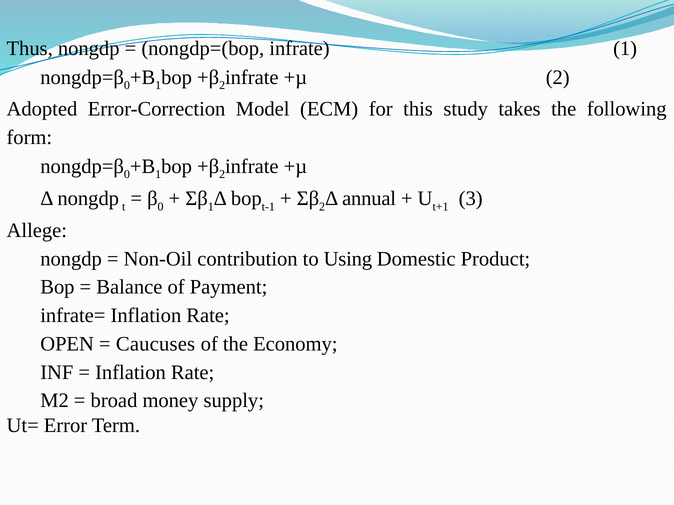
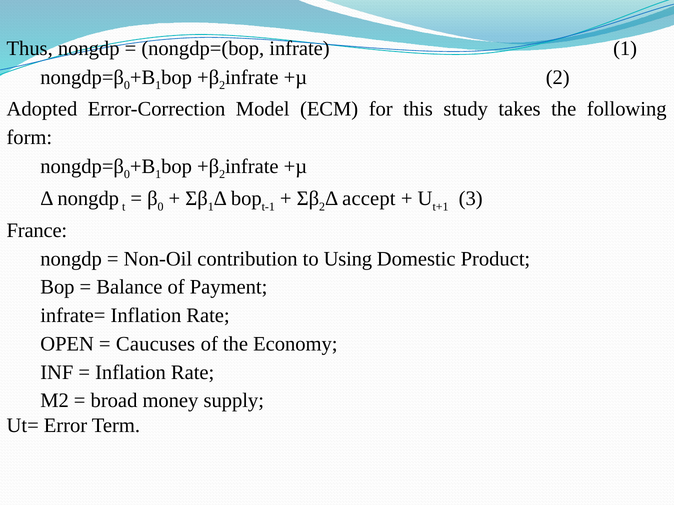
annual: annual -> accept
Allege: Allege -> France
